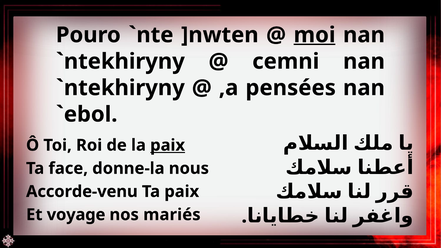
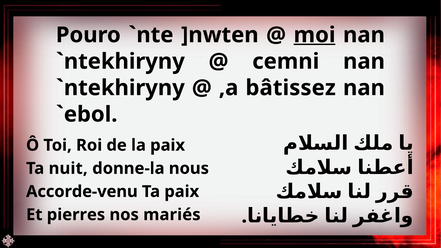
pensées: pensées -> bâtissez
paix at (168, 145) underline: present -> none
face: face -> nuit
voyage: voyage -> pierres
